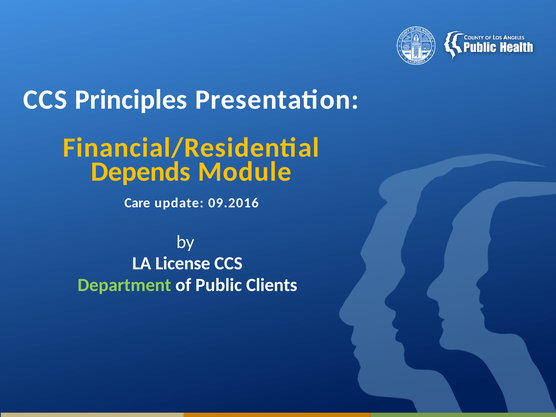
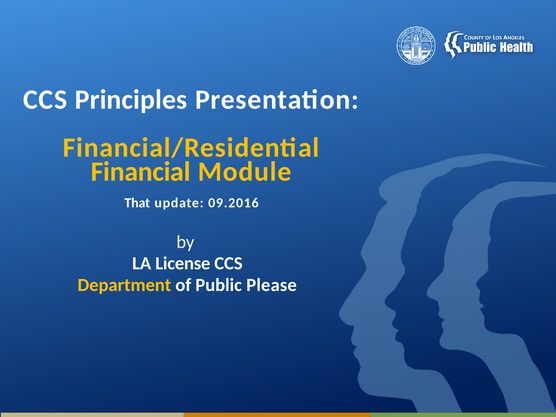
Depends: Depends -> Financial
Care: Care -> That
Department colour: light green -> yellow
Clients: Clients -> Please
